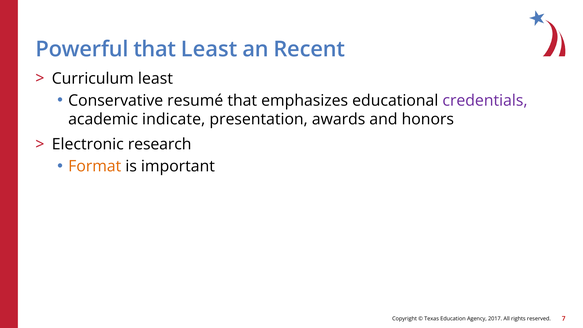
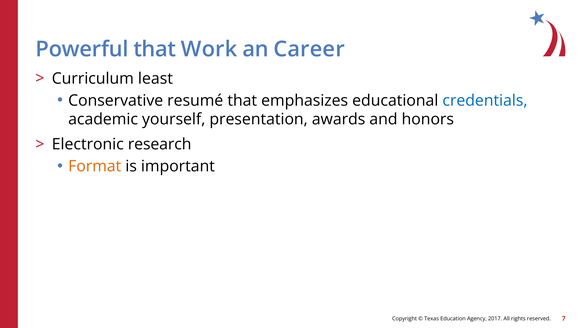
that Least: Least -> Work
Recent: Recent -> Career
credentials colour: purple -> blue
indicate: indicate -> yourself
